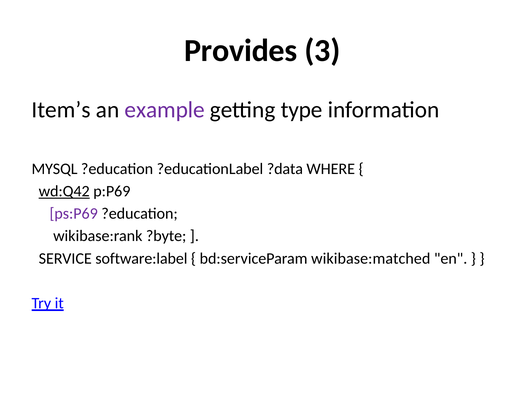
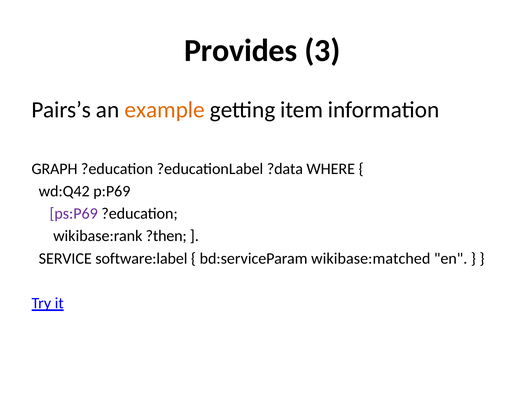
Item’s: Item’s -> Pairs’s
example colour: purple -> orange
type: type -> item
MYSQL: MYSQL -> GRAPH
wd:Q42 underline: present -> none
?byte: ?byte -> ?then
